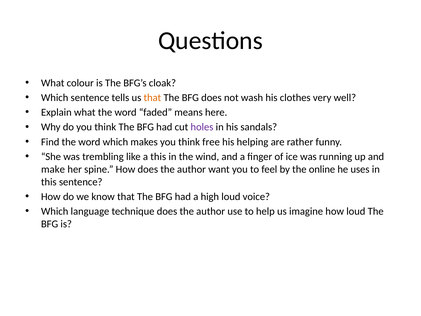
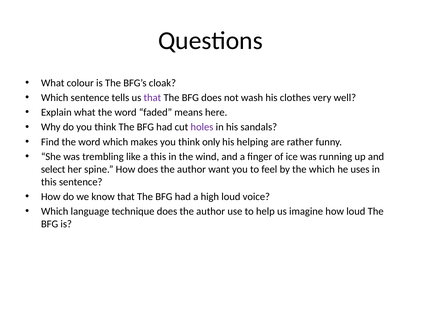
that at (152, 98) colour: orange -> purple
free: free -> only
make: make -> select
the online: online -> which
